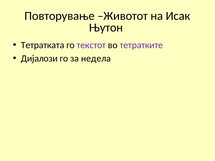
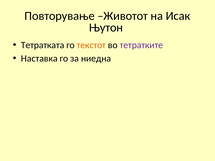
текстот colour: purple -> orange
Дијалози: Дијалози -> Наставка
недела: недела -> ниедна
